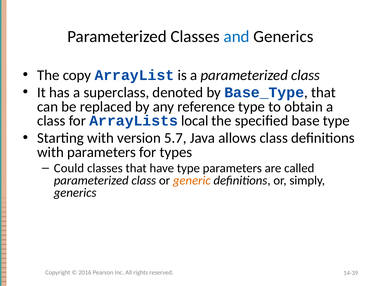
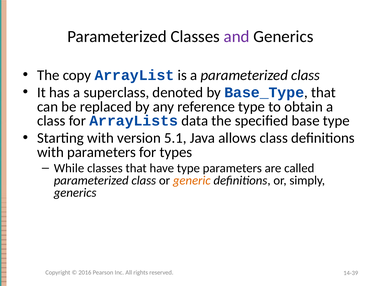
and colour: blue -> purple
local: local -> data
5.7: 5.7 -> 5.1
Could: Could -> While
